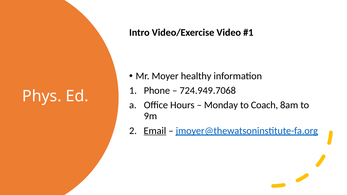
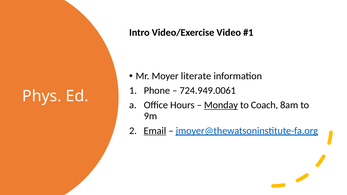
healthy: healthy -> literate
724.949.7068: 724.949.7068 -> 724.949.0061
Monday underline: none -> present
